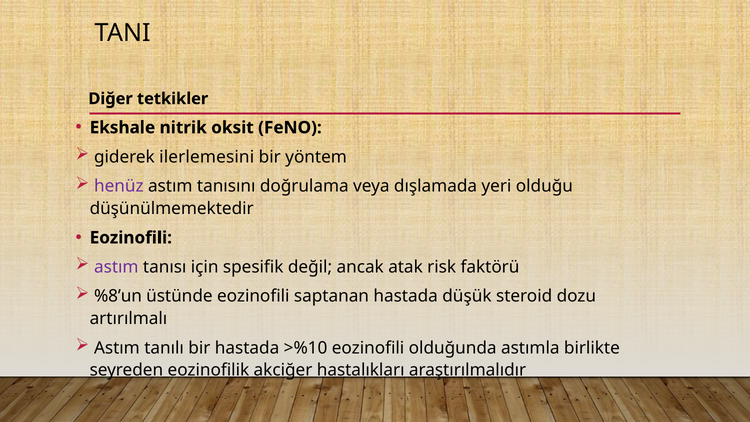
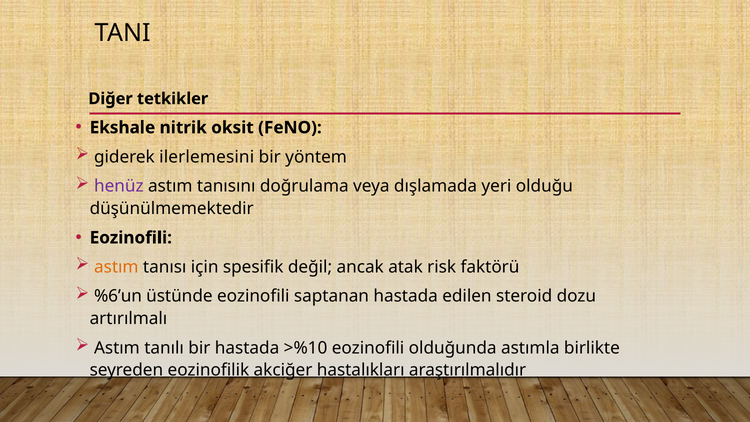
astım at (116, 267) colour: purple -> orange
%8’un: %8’un -> %6’un
düşük: düşük -> edilen
